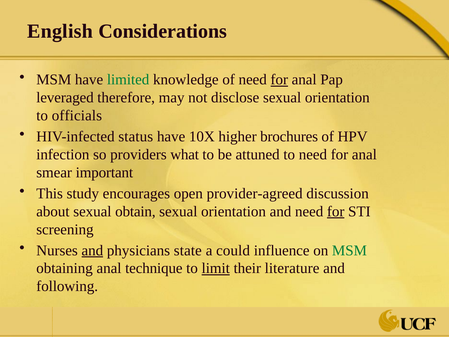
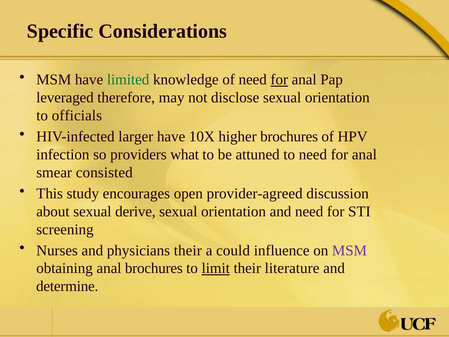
English: English -> Specific
status: status -> larger
important: important -> consisted
obtain: obtain -> derive
for at (336, 211) underline: present -> none
and at (92, 250) underline: present -> none
physicians state: state -> their
MSM at (349, 250) colour: green -> purple
anal technique: technique -> brochures
following: following -> determine
